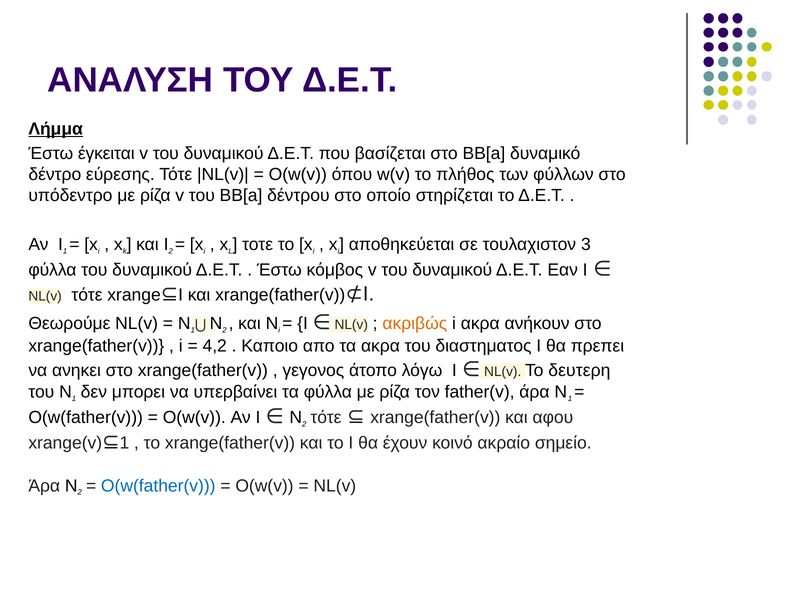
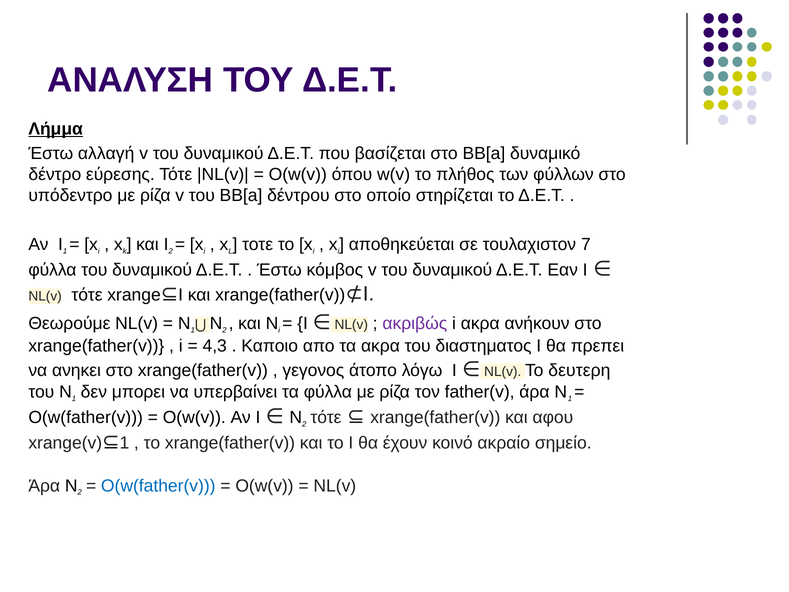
έγκειται: έγκειται -> αλλαγή
3: 3 -> 7
ακριβώς colour: orange -> purple
4,2: 4,2 -> 4,3
